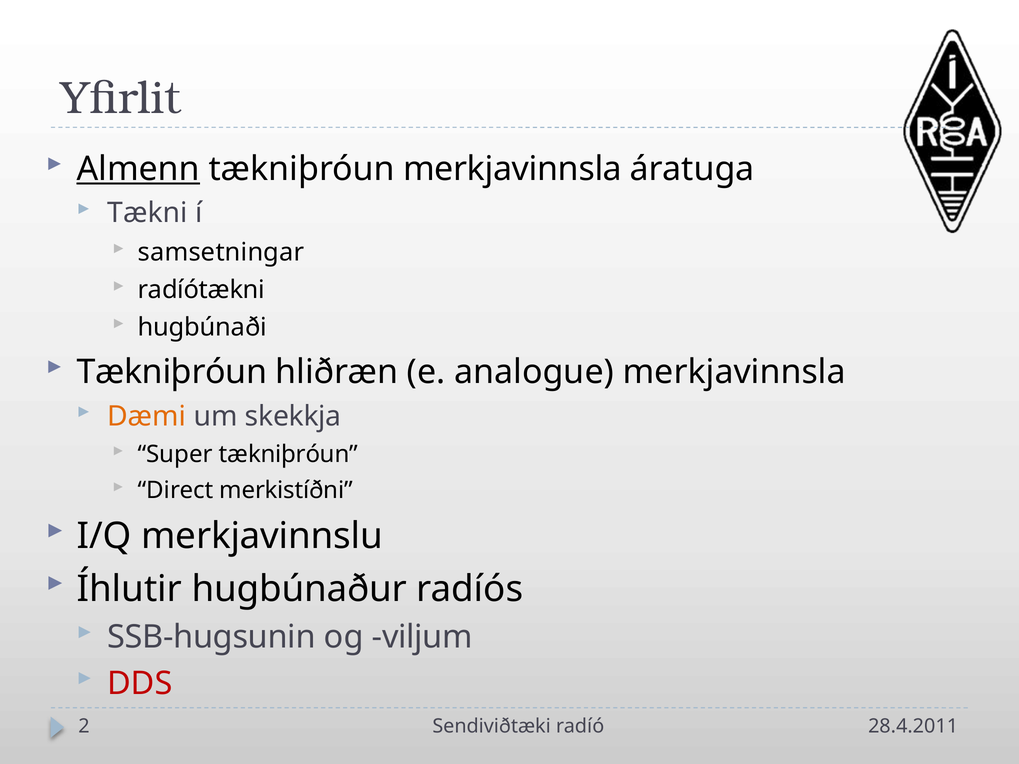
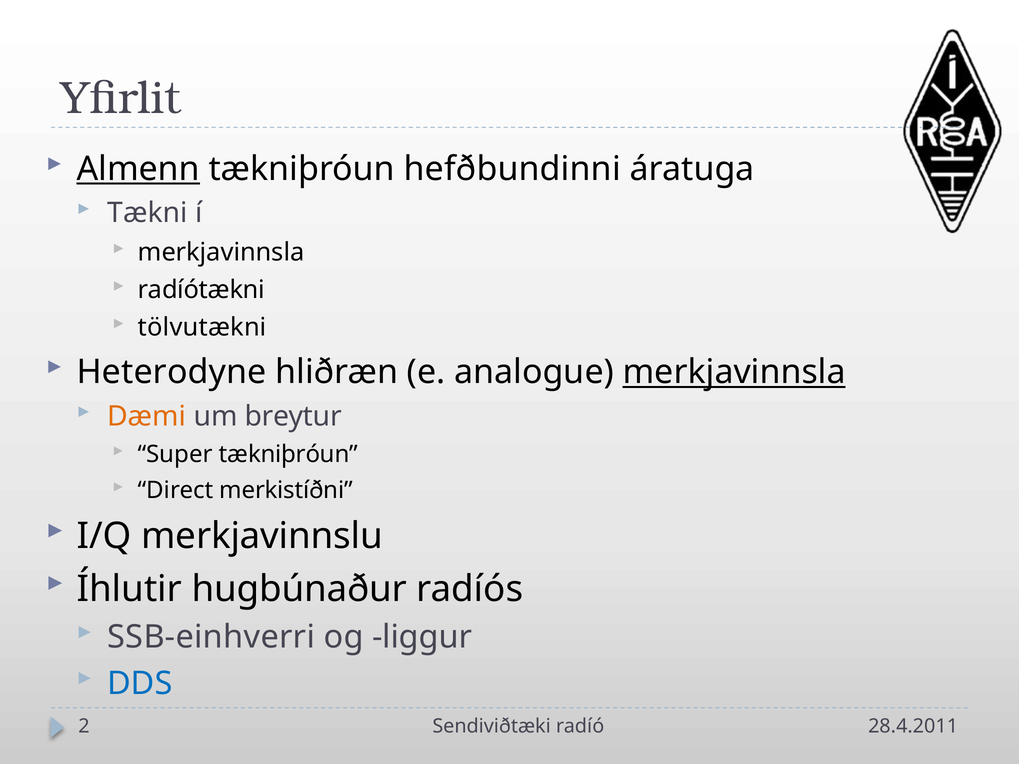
tækniþróun merkjavinnsla: merkjavinnsla -> hefðbundinni
samsetningar at (221, 252): samsetningar -> merkjavinnsla
hugbúnaði: hugbúnaði -> tölvutækni
Tækniþróun at (172, 372): Tækniþróun -> Heterodyne
merkjavinnsla at (734, 372) underline: none -> present
skekkja: skekkja -> breytur
SSB-hugsunin: SSB-hugsunin -> SSB-einhverri
viljum: viljum -> liggur
DDS colour: red -> blue
